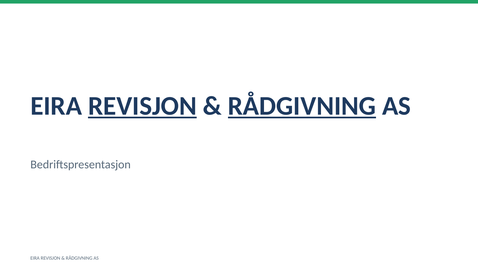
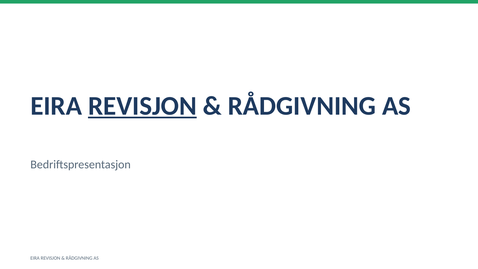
RÅDGIVNING at (302, 106) underline: present -> none
